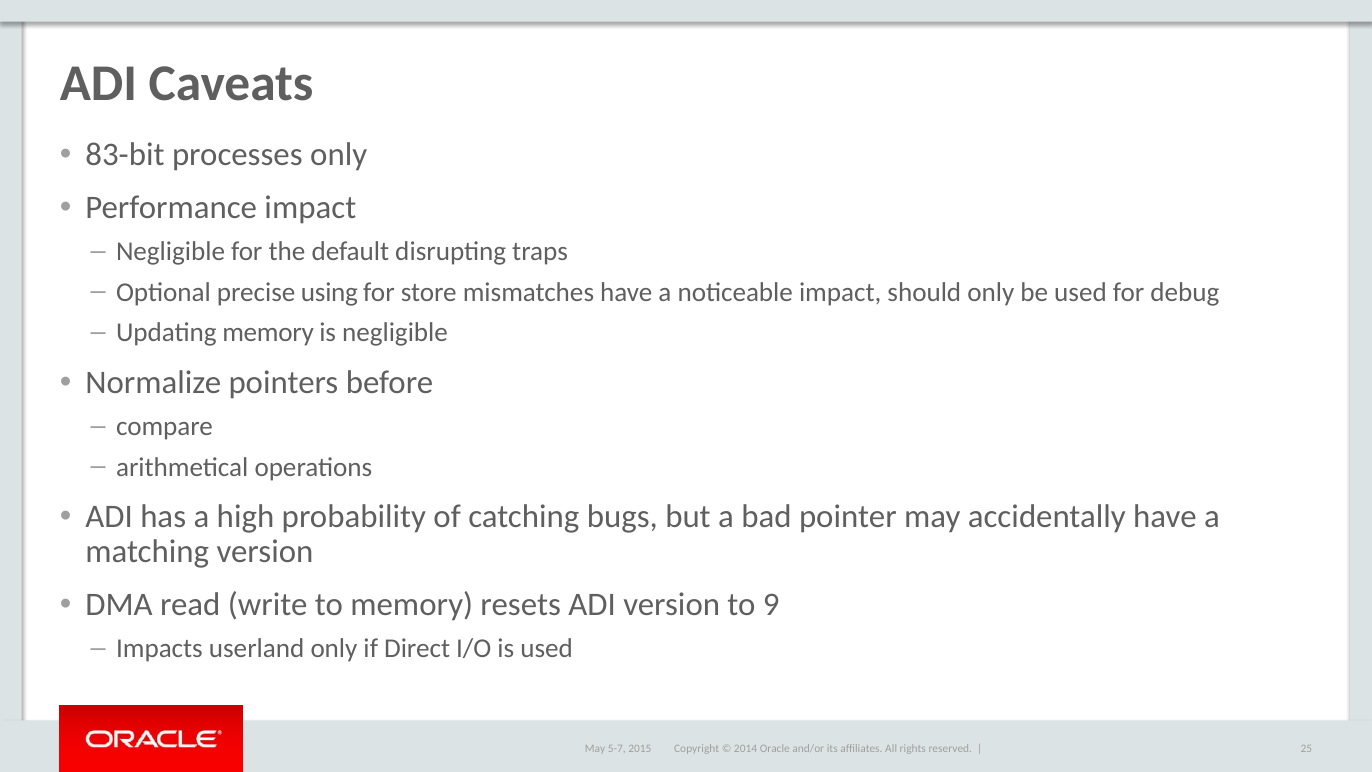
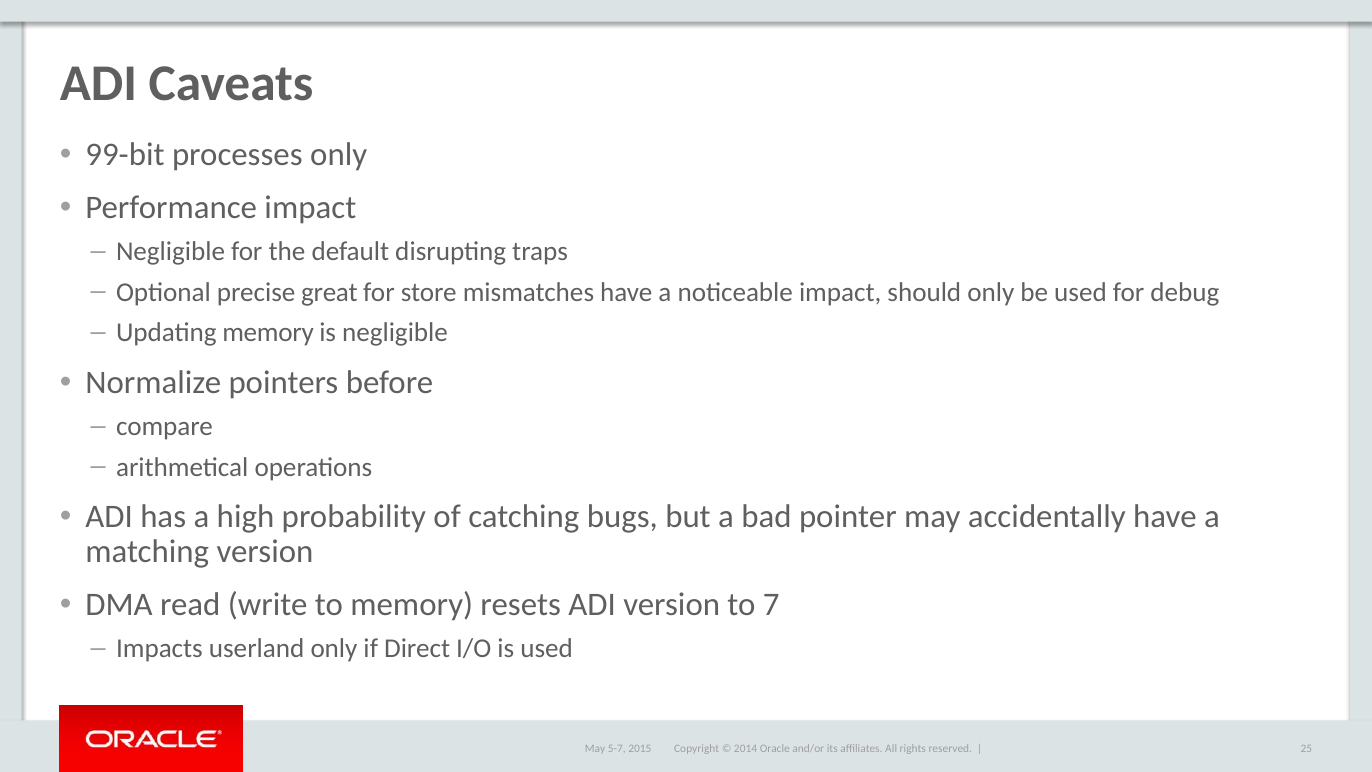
83-bit: 83-bit -> 99-bit
using: using -> great
9: 9 -> 7
